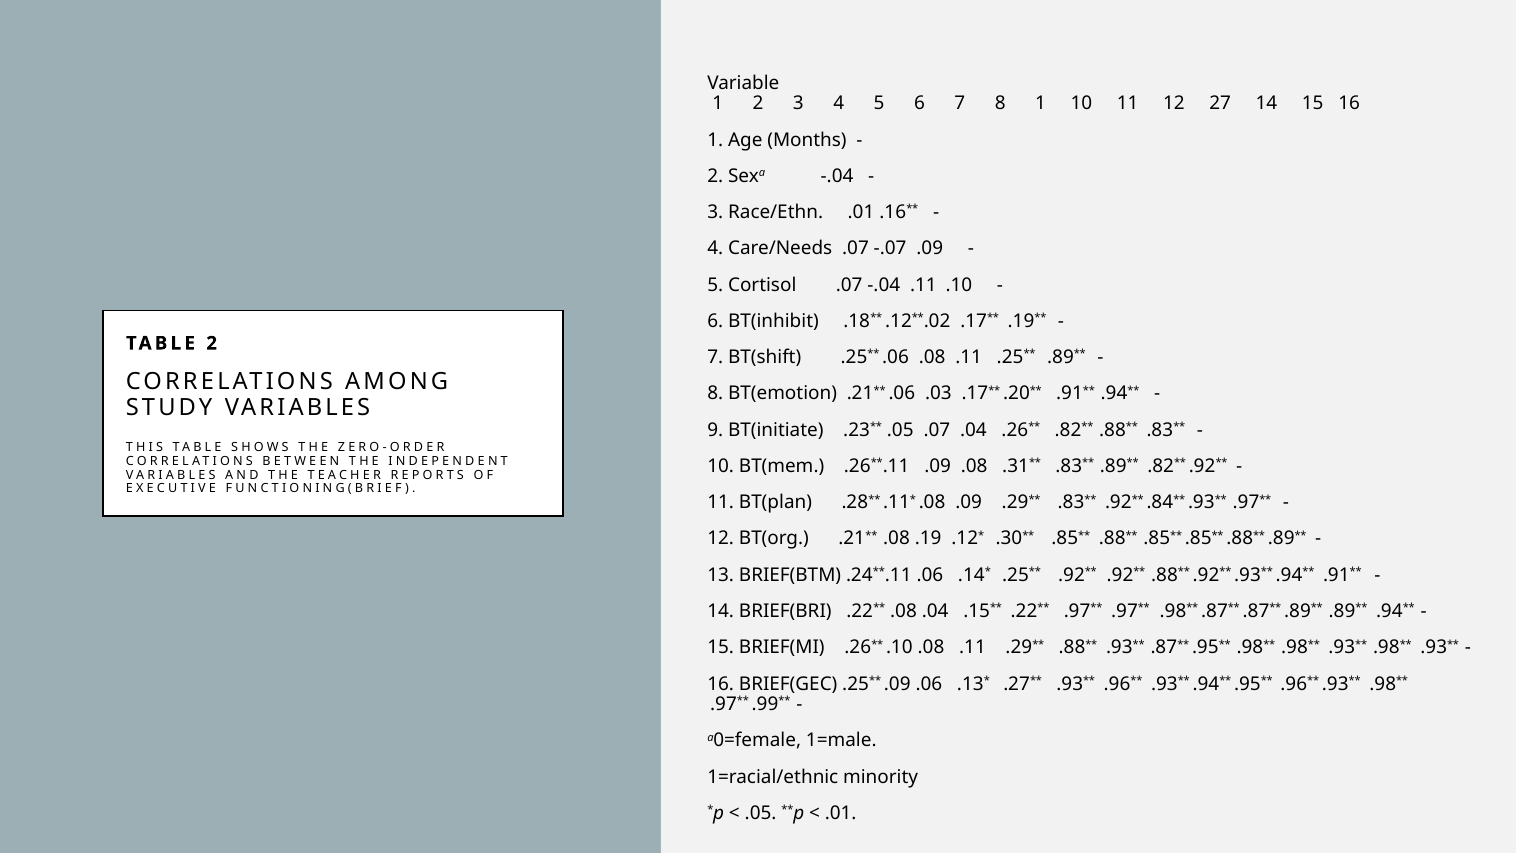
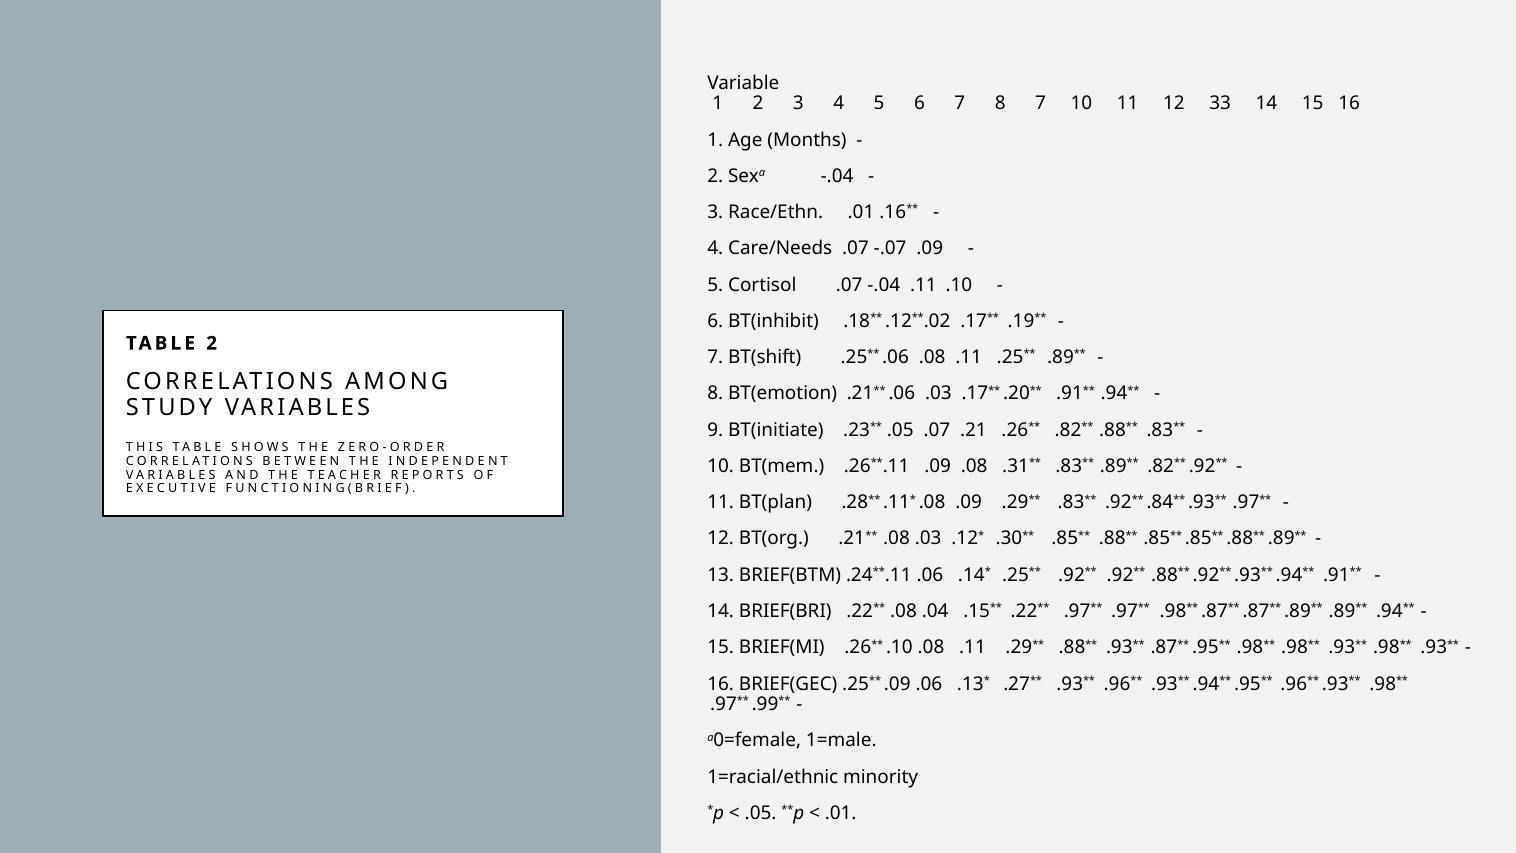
8 1: 1 -> 7
27: 27 -> 33
.07 .04: .04 -> .21
.08 .19: .19 -> .03
